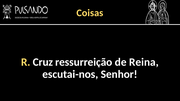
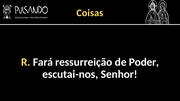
Cruz: Cruz -> Fará
Reina: Reina -> Poder
